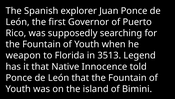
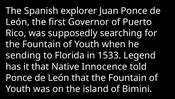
weapon: weapon -> sending
3513: 3513 -> 1533
